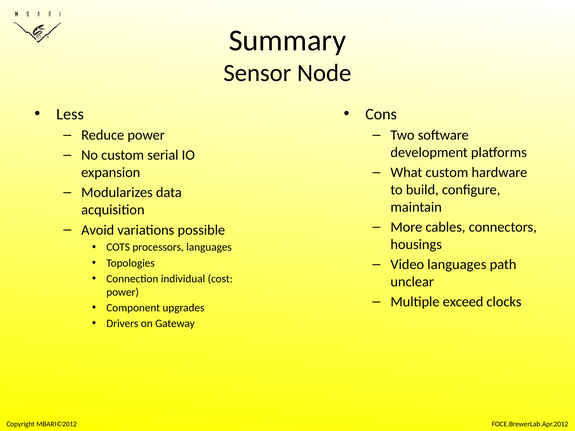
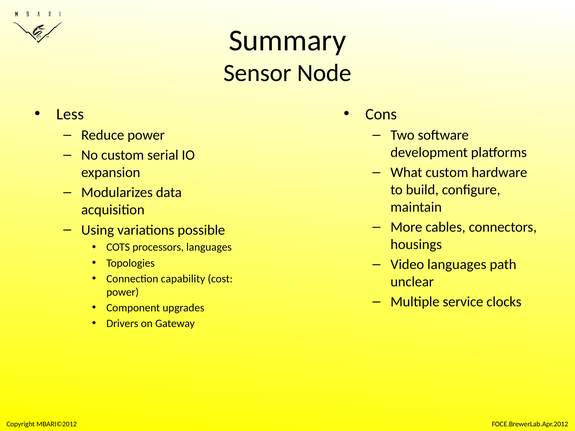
Avoid: Avoid -> Using
individual: individual -> capability
exceed: exceed -> service
